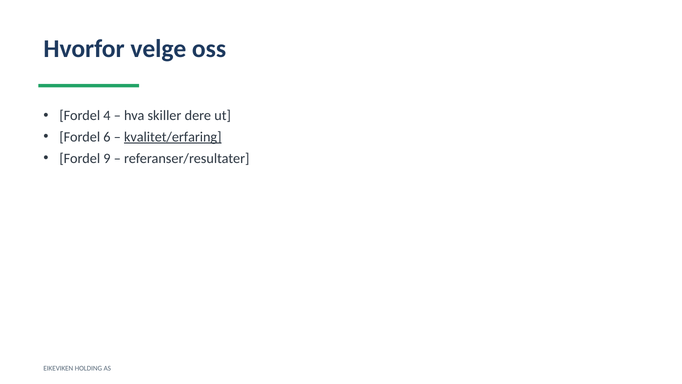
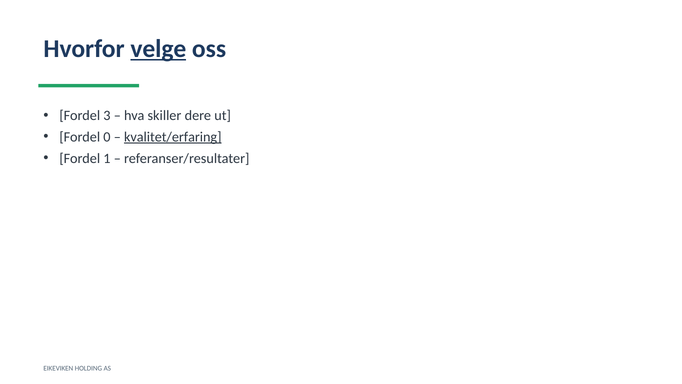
velge underline: none -> present
4: 4 -> 3
6: 6 -> 0
9: 9 -> 1
